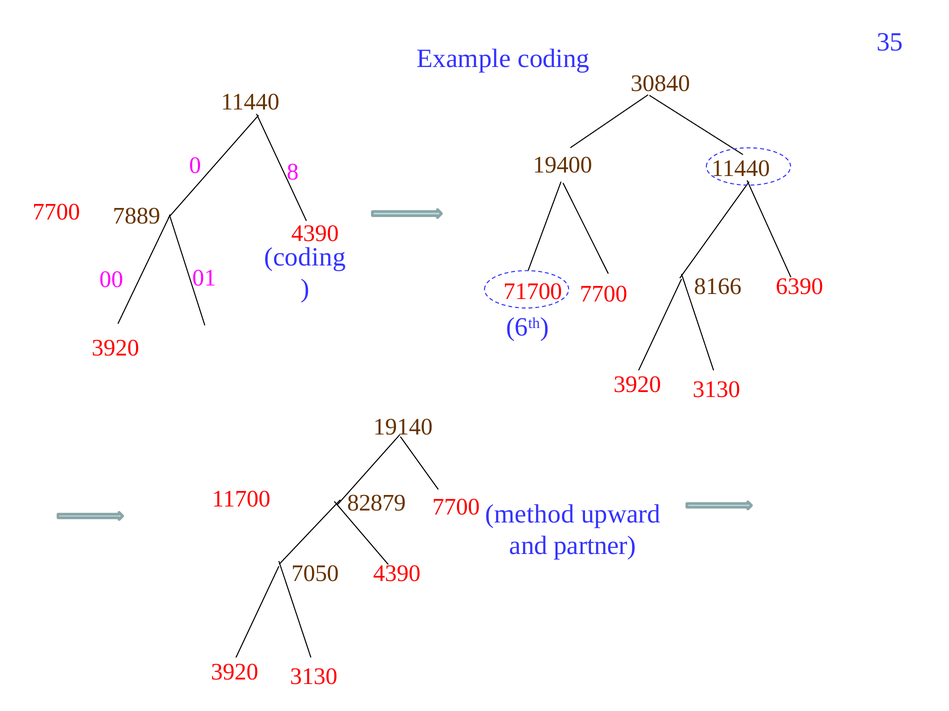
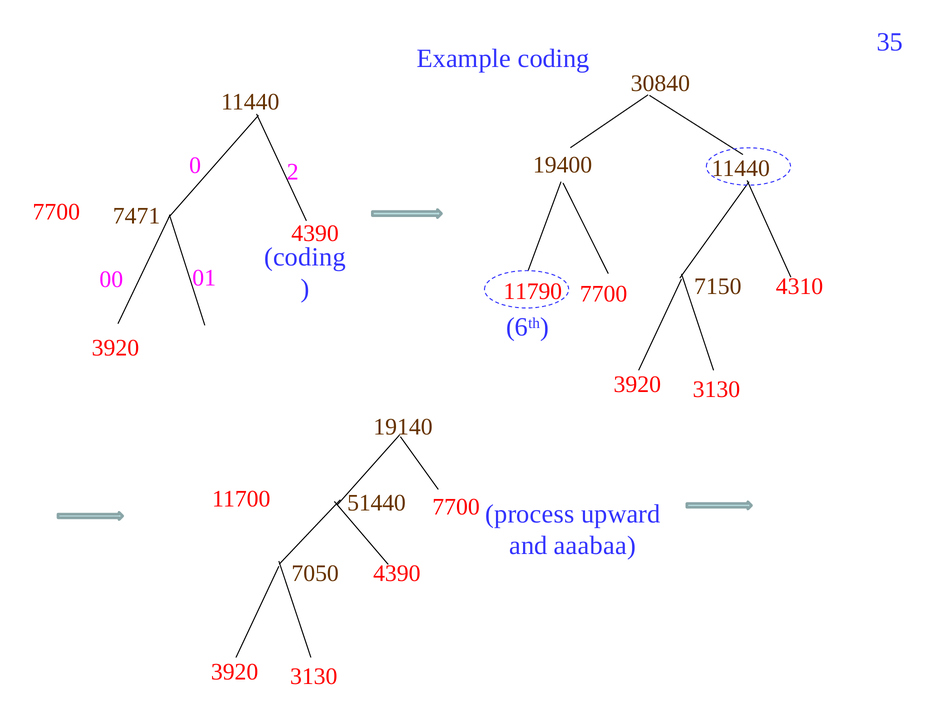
8: 8 -> 2
7889: 7889 -> 7471
6390: 6390 -> 4310
71700: 71700 -> 11790
8166: 8166 -> 7150
82879: 82879 -> 51440
method: method -> process
partner: partner -> aaabaa
